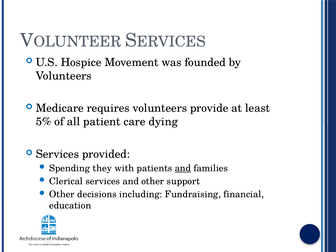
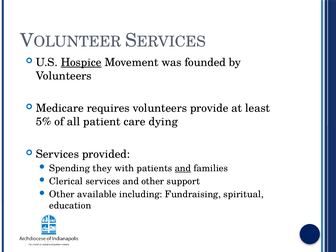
Hospice underline: none -> present
decisions: decisions -> available
financial: financial -> spiritual
